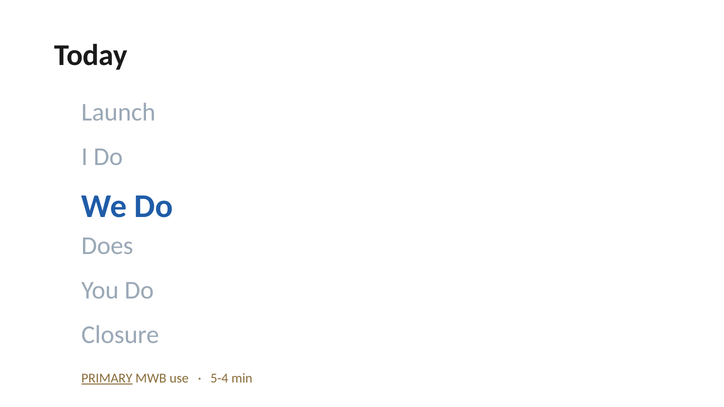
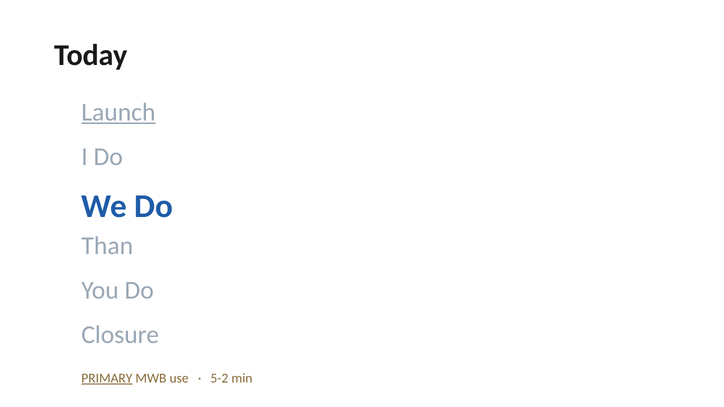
Launch underline: none -> present
Does: Does -> Than
5-4: 5-4 -> 5-2
